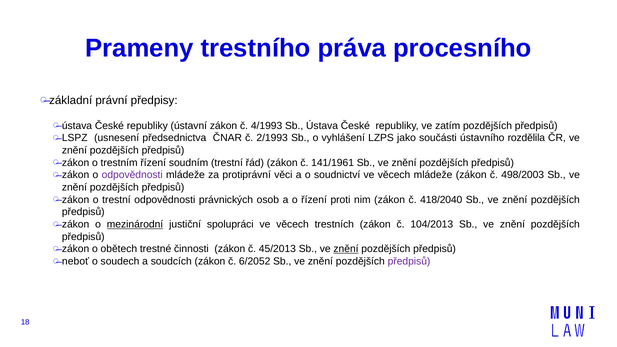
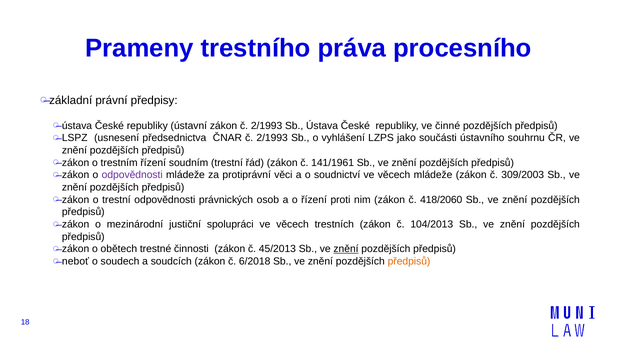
zákon č 4/1993: 4/1993 -> 2/1993
zatím: zatím -> činné
rozdělila: rozdělila -> souhrnu
498/2003: 498/2003 -> 309/2003
418/2040: 418/2040 -> 418/2060
mezinárodní underline: present -> none
6/2052: 6/2052 -> 6/2018
předpisů at (409, 261) colour: purple -> orange
